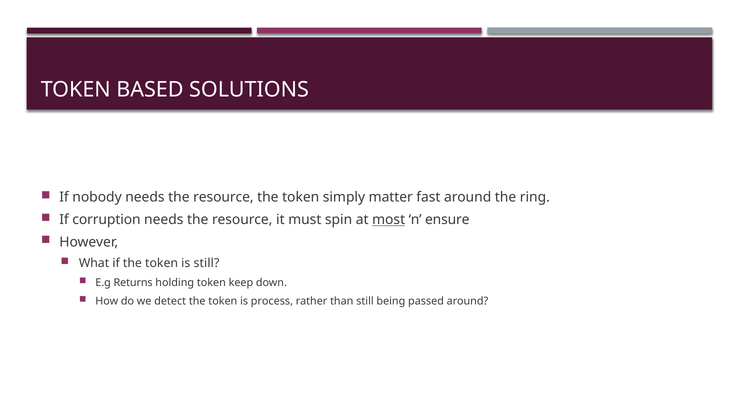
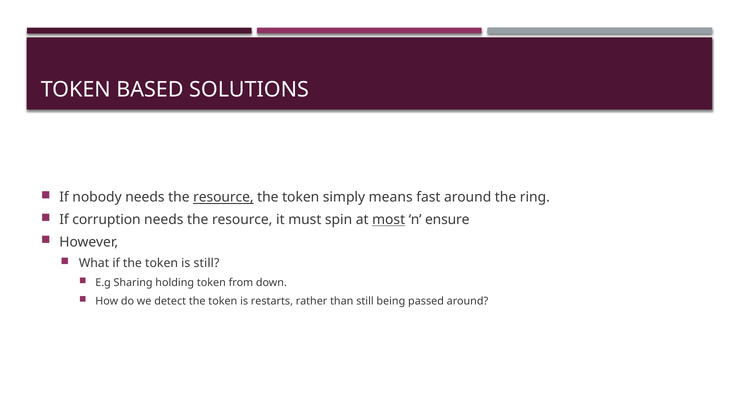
resource at (223, 197) underline: none -> present
matter: matter -> means
Returns: Returns -> Sharing
keep: keep -> from
process: process -> restarts
